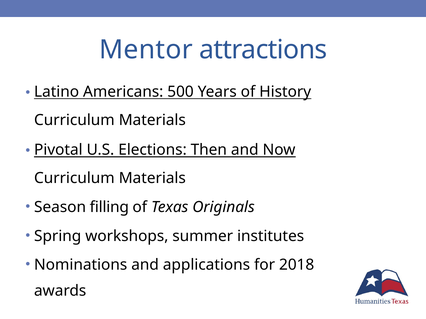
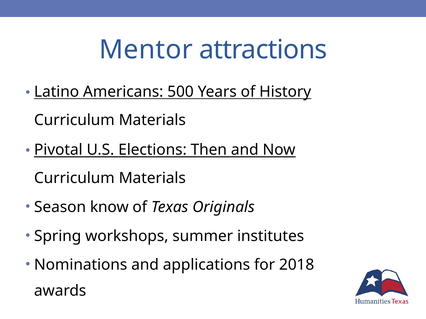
filling: filling -> know
